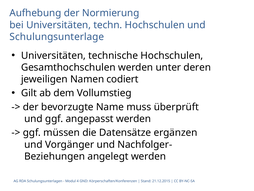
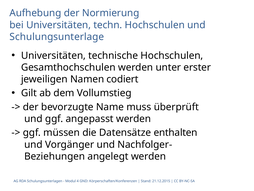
deren: deren -> erster
ergänzen: ergänzen -> enthalten
